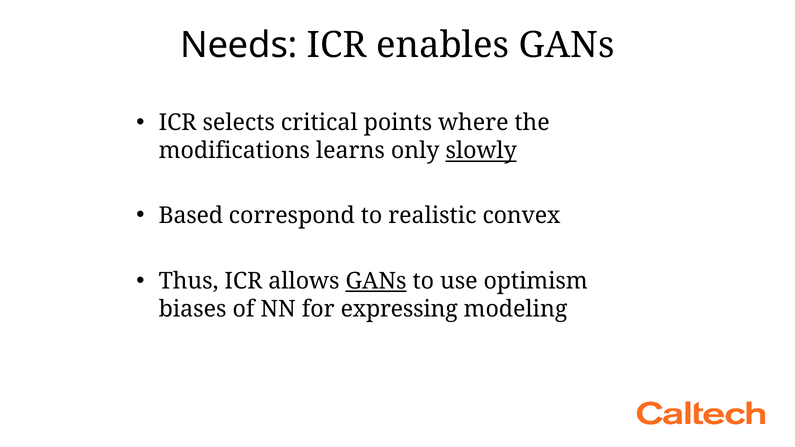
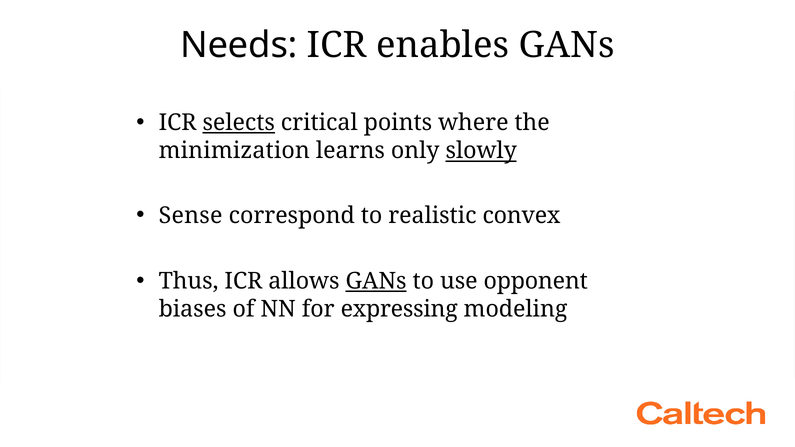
selects underline: none -> present
modifications: modifications -> minimization
Based: Based -> Sense
optimism: optimism -> opponent
